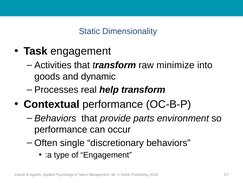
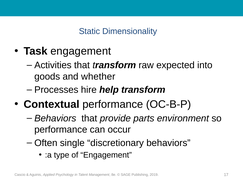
minimize: minimize -> expected
dynamic: dynamic -> whether
real: real -> hire
